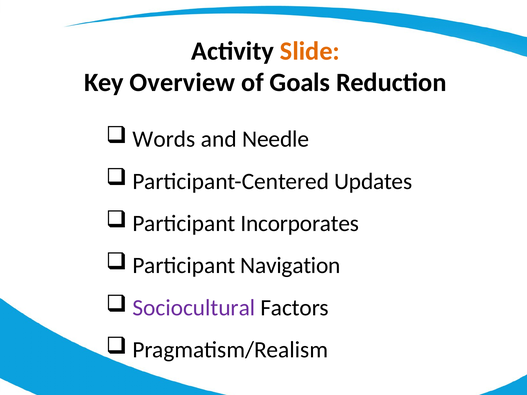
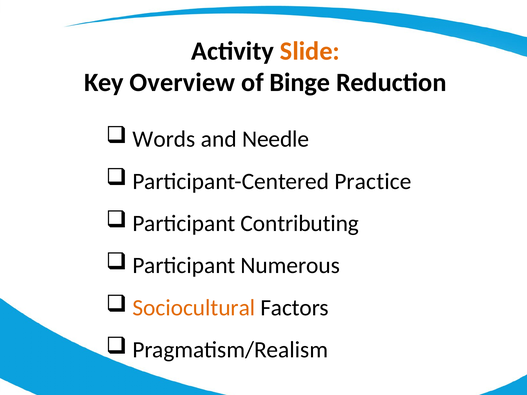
Goals: Goals -> Binge
Updates: Updates -> Practice
Incorporates: Incorporates -> Contributing
Navigation: Navigation -> Numerous
Sociocultural colour: purple -> orange
